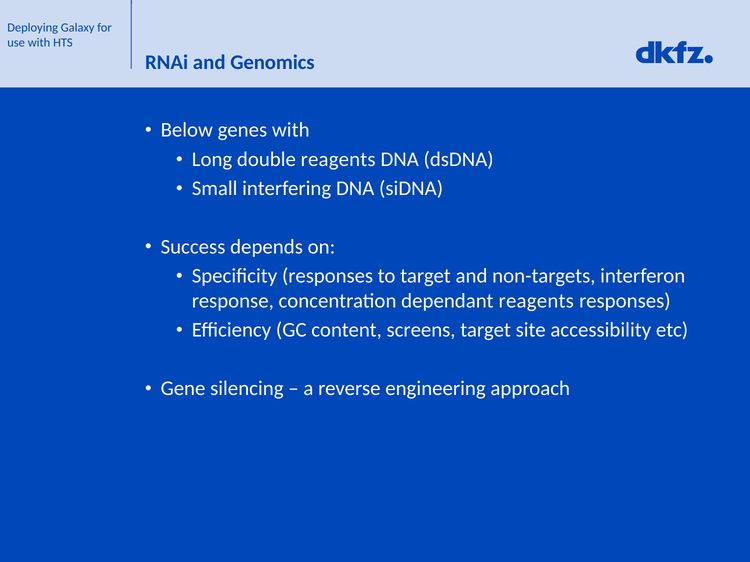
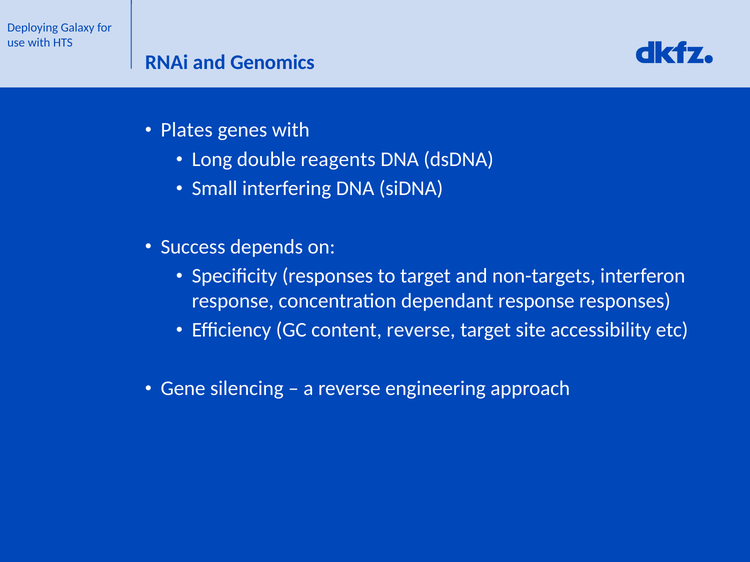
Below: Below -> Plates
dependant reagents: reagents -> response
content screens: screens -> reverse
